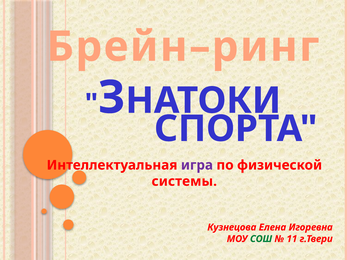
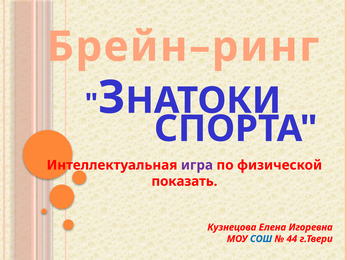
системы: системы -> показать
СОШ colour: green -> blue
11: 11 -> 44
